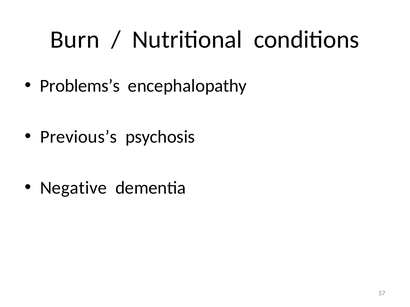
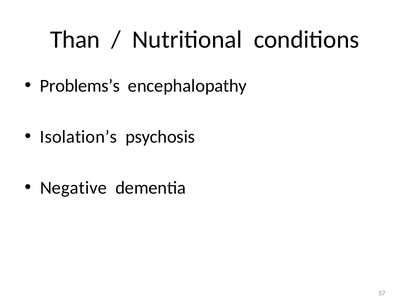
Burn: Burn -> Than
Previous’s: Previous’s -> Isolation’s
